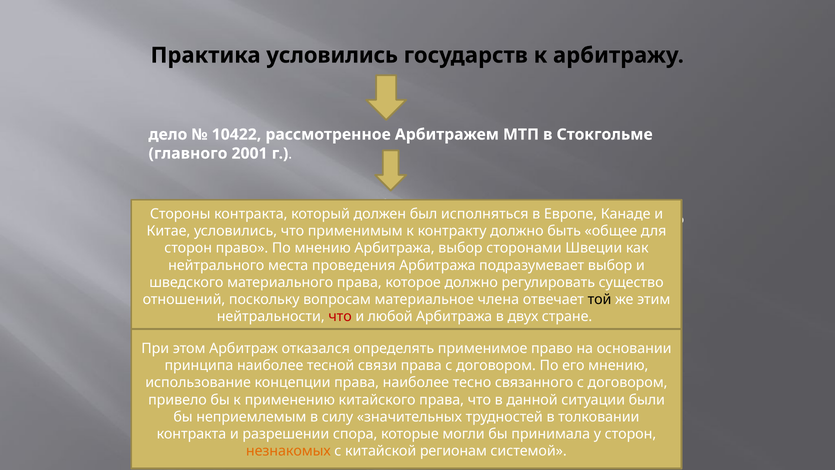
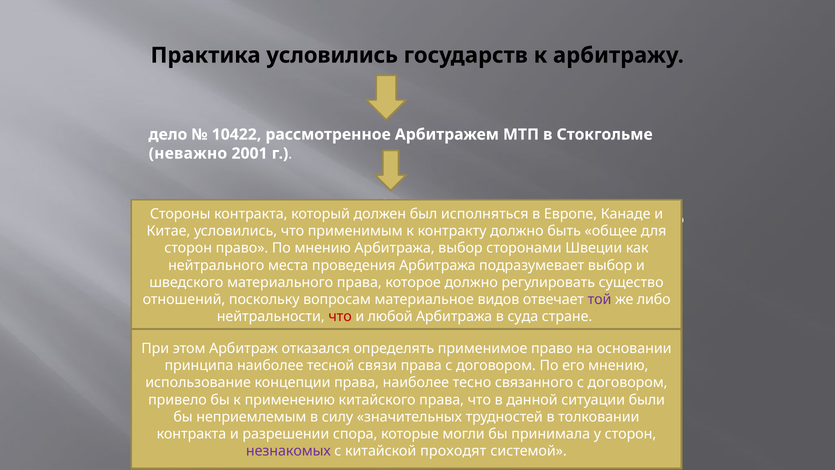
главного: главного -> неважно
члена: члена -> видов
той at (600, 299) colour: black -> purple
этим: этим -> либо
двух: двух -> суда
незнакомых at (288, 451) colour: orange -> purple
регионам: регионам -> проходят
